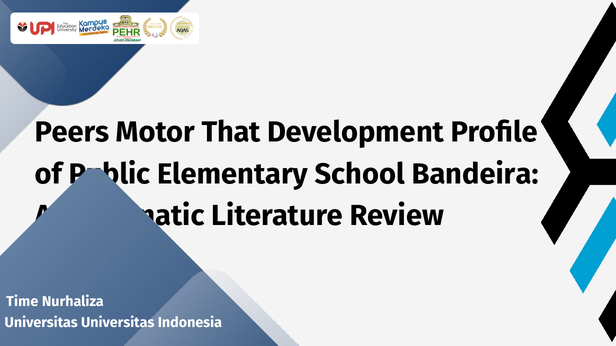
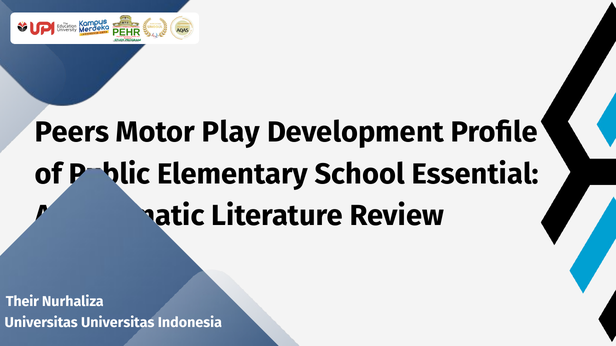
That: That -> Play
Bandeira: Bandeira -> Essential
Time: Time -> Their
